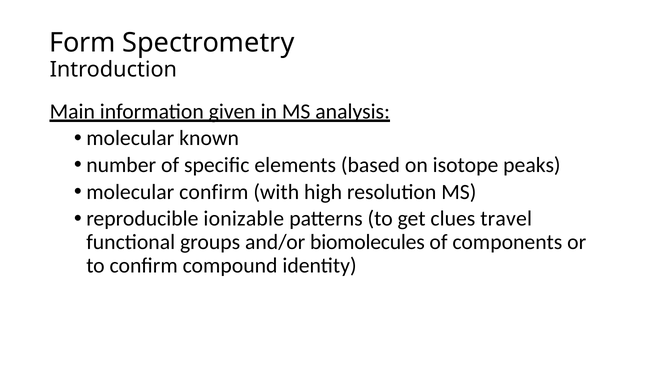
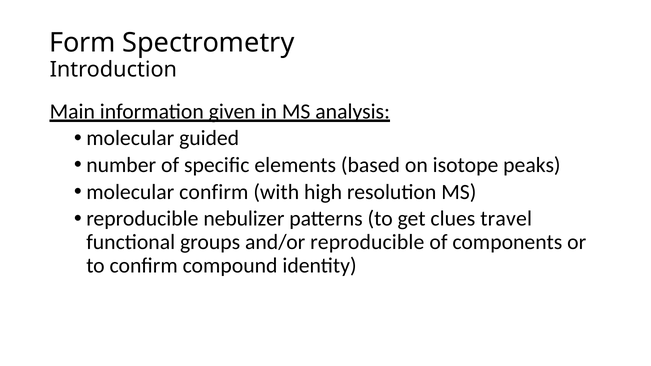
known: known -> guided
ionizable: ionizable -> nebulizer
and/or biomolecules: biomolecules -> reproducible
